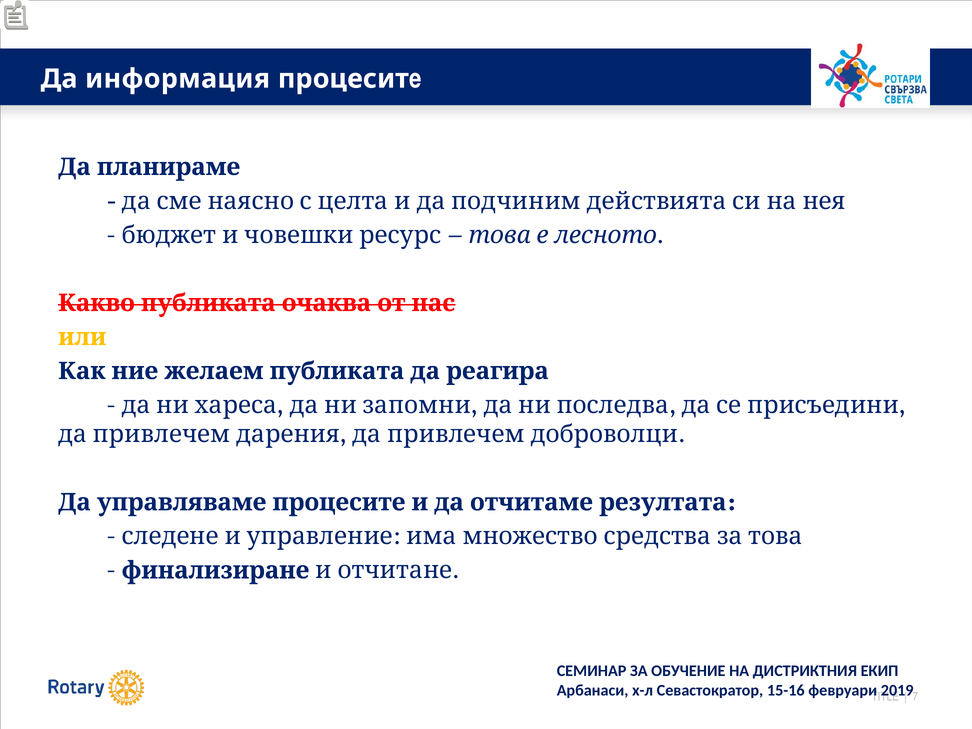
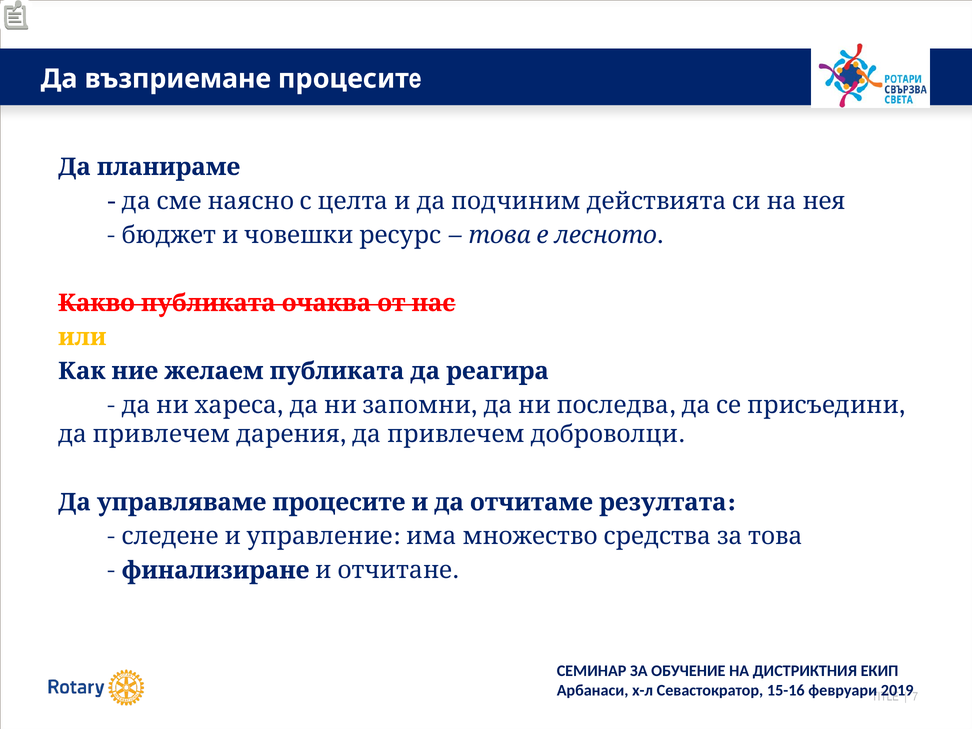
информация: информация -> възприемане
